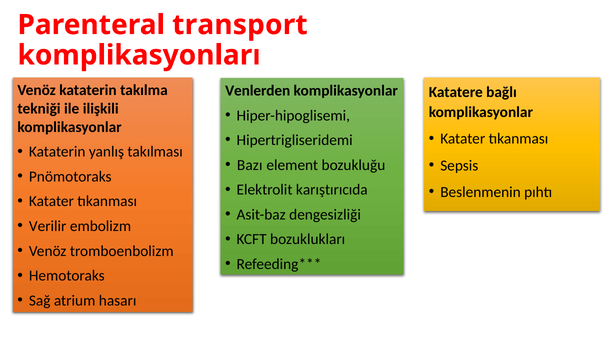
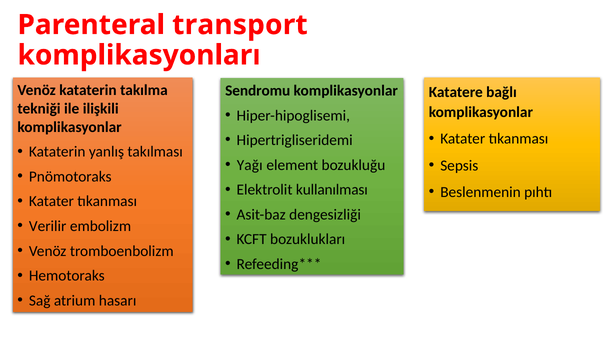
Venlerden: Venlerden -> Sendromu
Bazı: Bazı -> Yağı
karıştırıcıda: karıştırıcıda -> kullanılması
